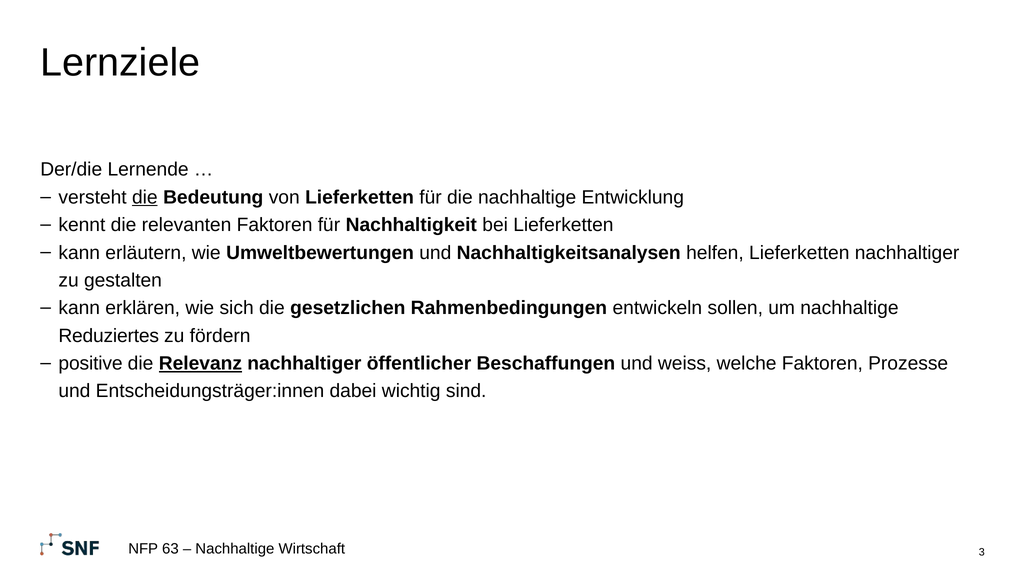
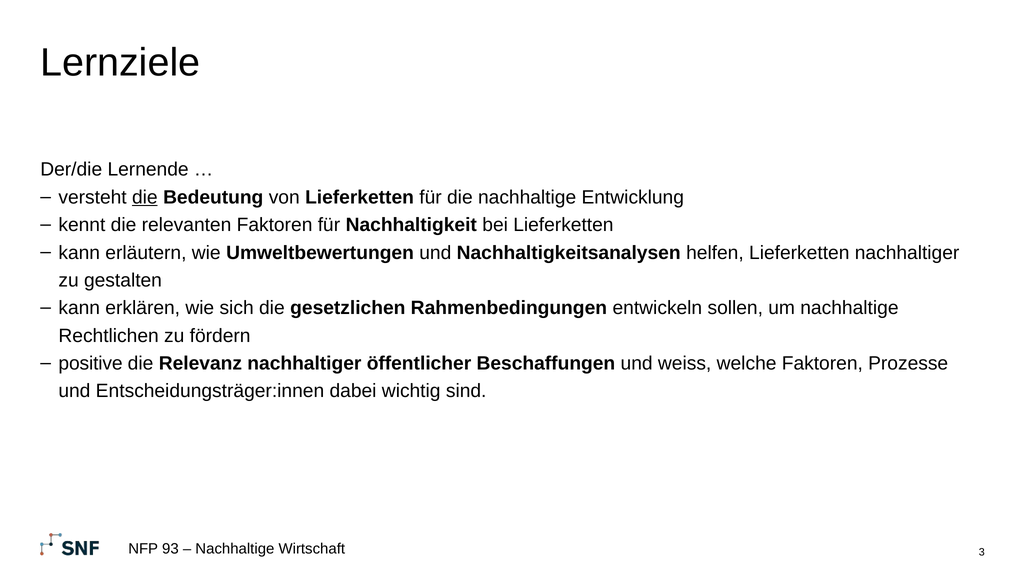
Reduziertes: Reduziertes -> Rechtlichen
Relevanz underline: present -> none
63: 63 -> 93
